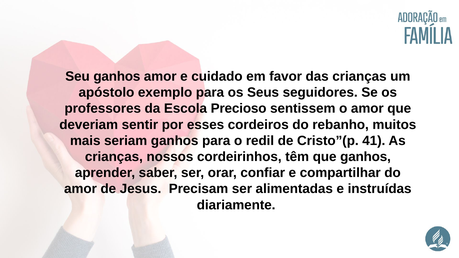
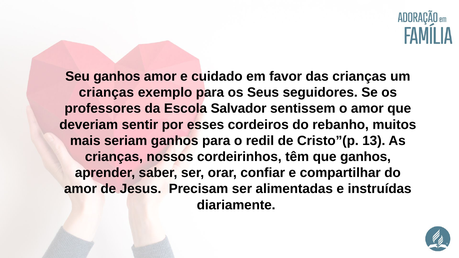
apóstolo at (106, 93): apóstolo -> crianças
Precioso: Precioso -> Salvador
41: 41 -> 13
